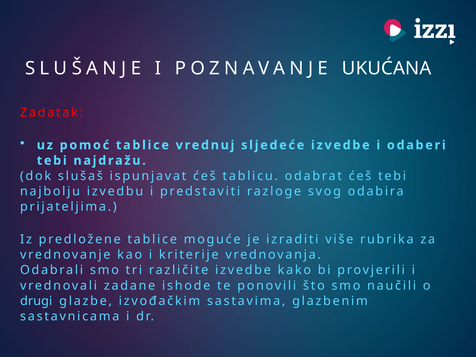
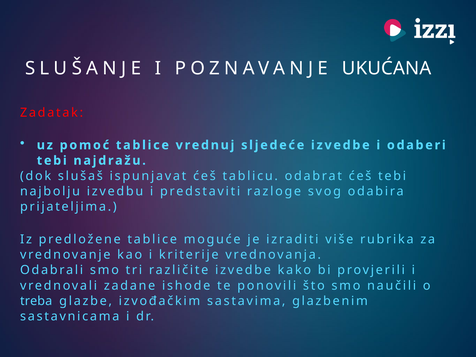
drugi: drugi -> treba
